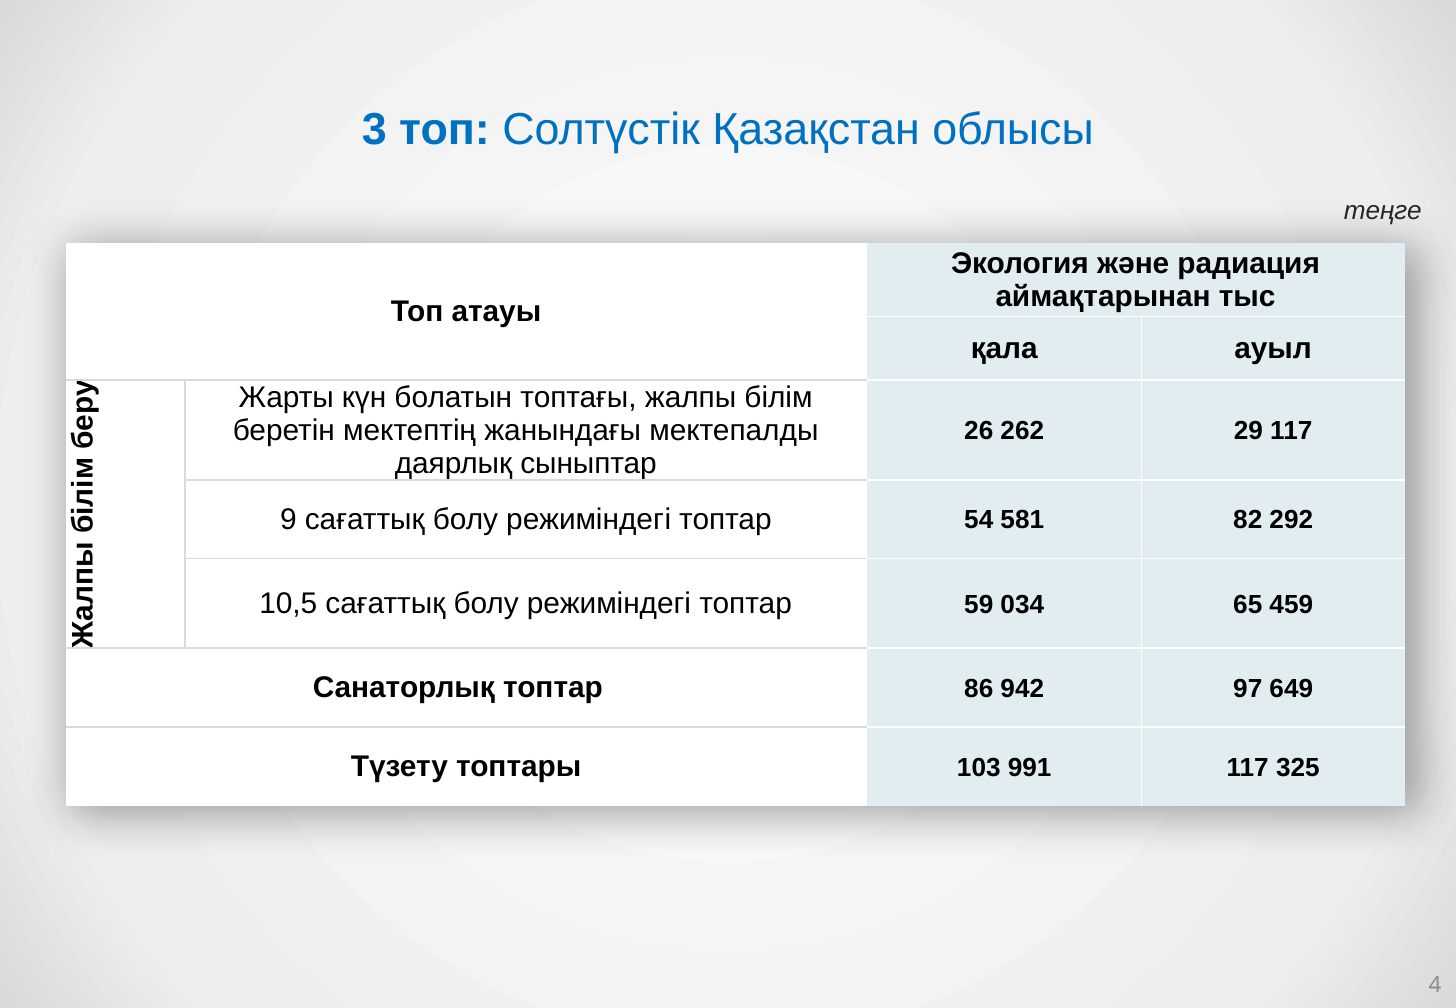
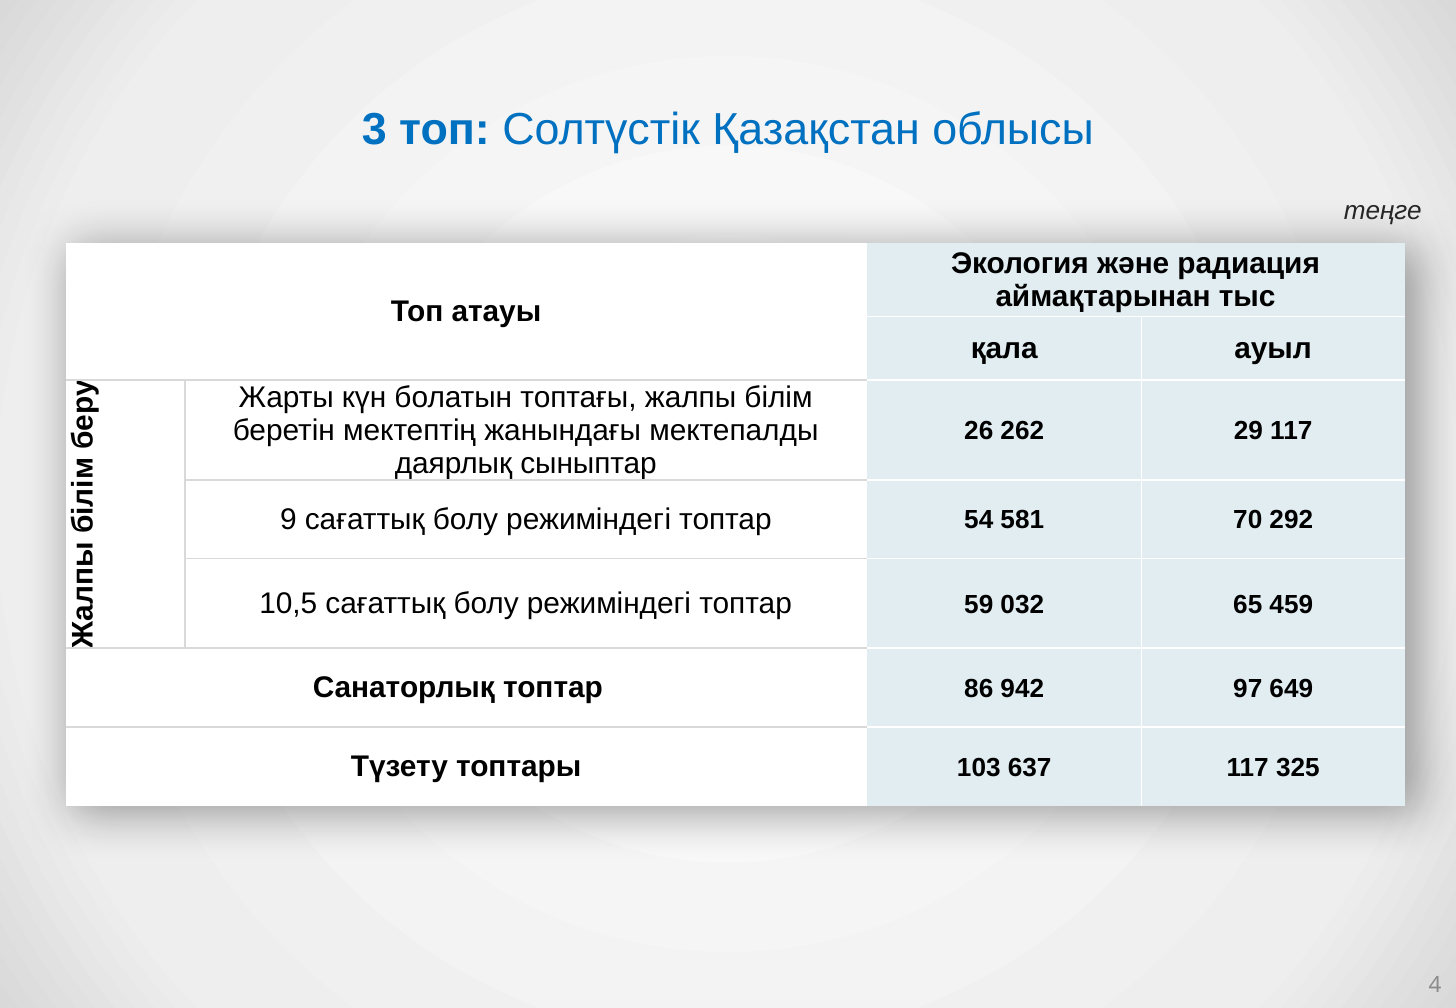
82: 82 -> 70
034: 034 -> 032
991: 991 -> 637
